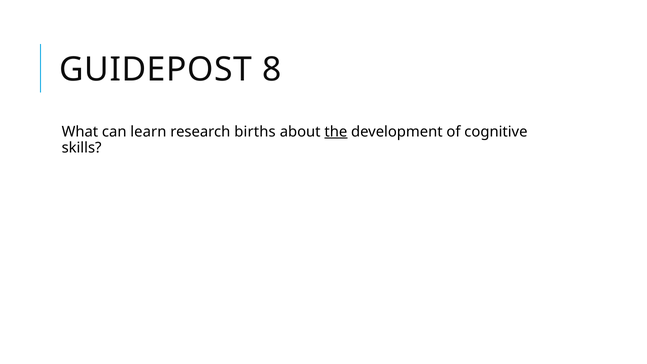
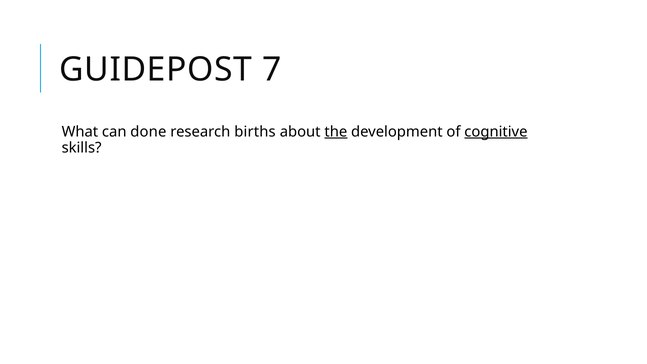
8: 8 -> 7
learn: learn -> done
cognitive underline: none -> present
